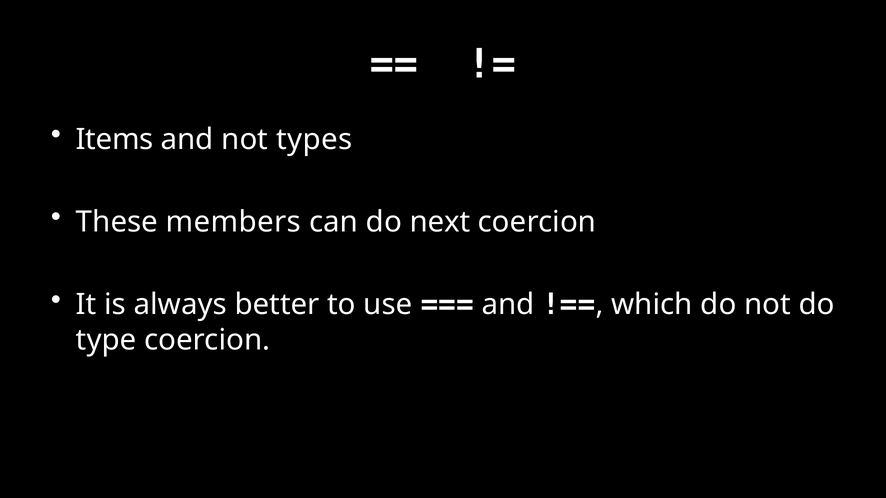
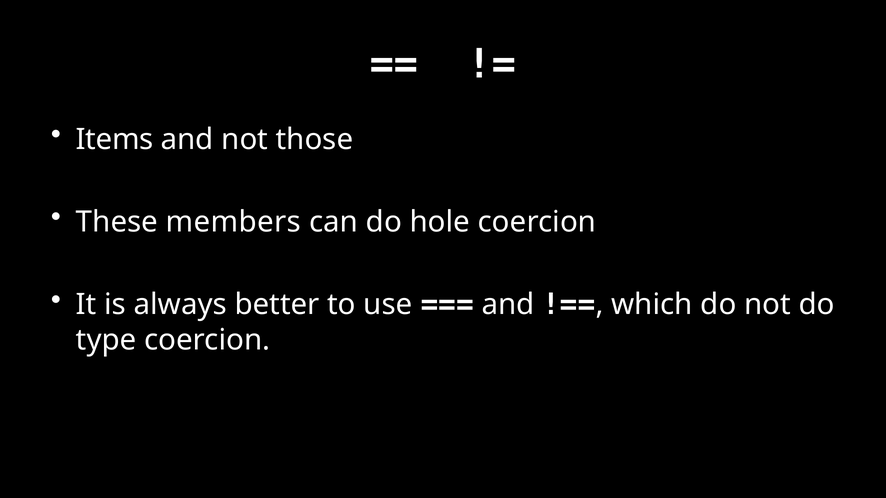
types: types -> those
next: next -> hole
